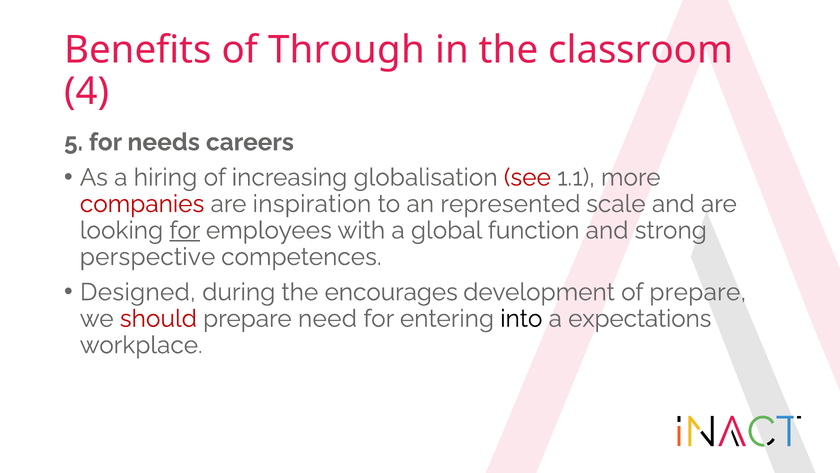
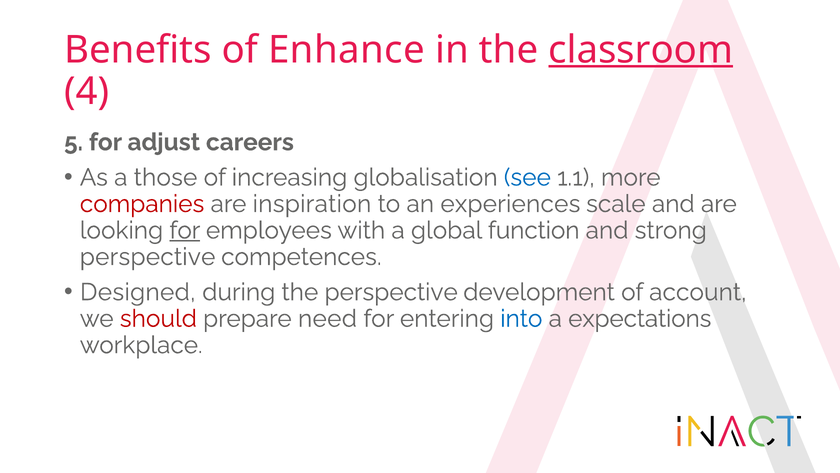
Through: Through -> Enhance
classroom underline: none -> present
needs: needs -> adjust
hiring: hiring -> those
see colour: red -> blue
represented: represented -> experiences
the encourages: encourages -> perspective
of prepare: prepare -> account
into colour: black -> blue
